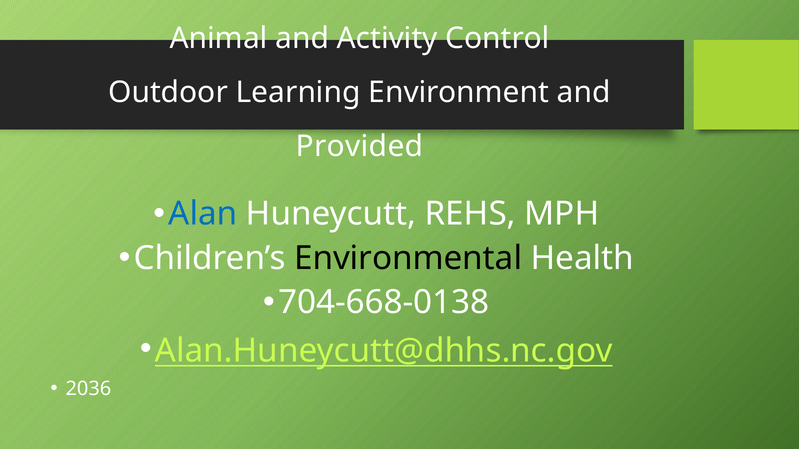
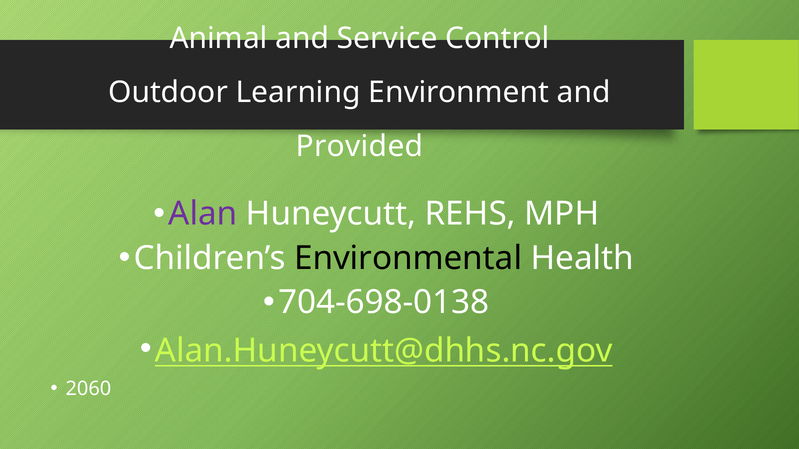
Activity: Activity -> Service
Alan colour: blue -> purple
704-668-0138: 704-668-0138 -> 704-698-0138
2036: 2036 -> 2060
